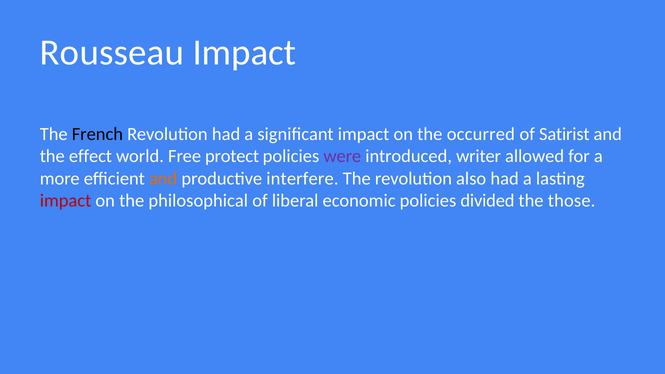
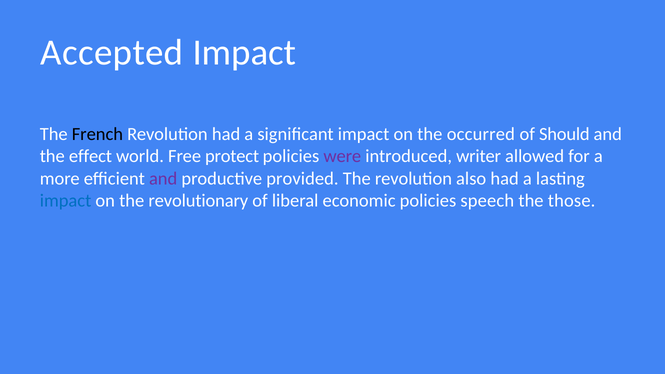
Rousseau: Rousseau -> Accepted
Satirist: Satirist -> Should
and at (163, 179) colour: orange -> purple
interfere: interfere -> provided
impact at (66, 201) colour: red -> blue
philosophical: philosophical -> revolutionary
divided: divided -> speech
